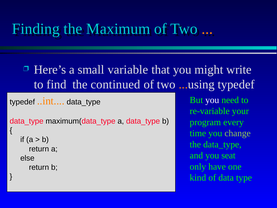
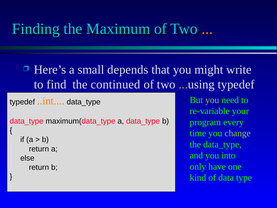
variable: variable -> depends
you at (212, 100) colour: white -> light green
seat: seat -> into
